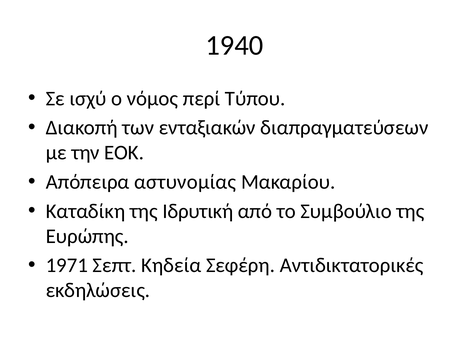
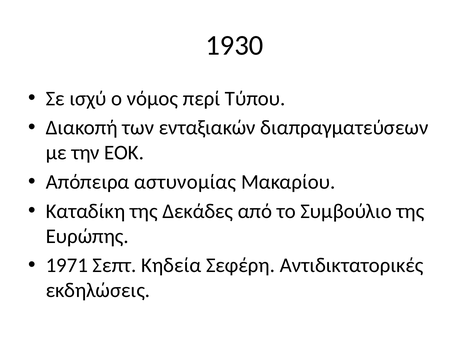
1940: 1940 -> 1930
Ιδρυτική: Ιδρυτική -> Δεκάδες
